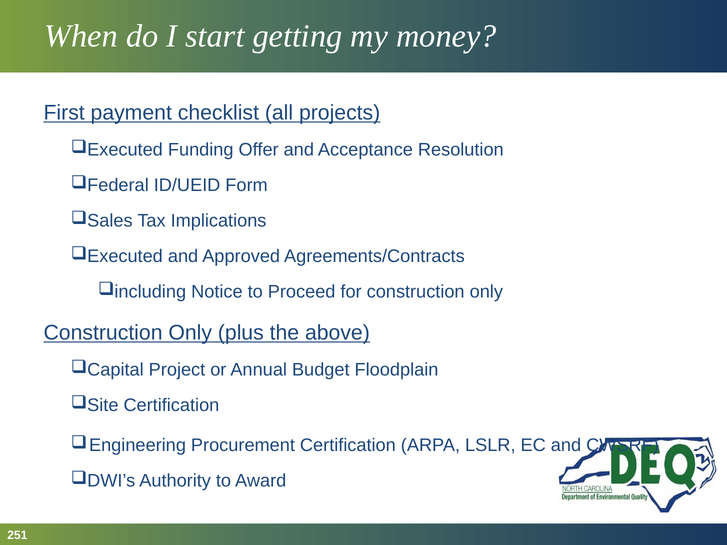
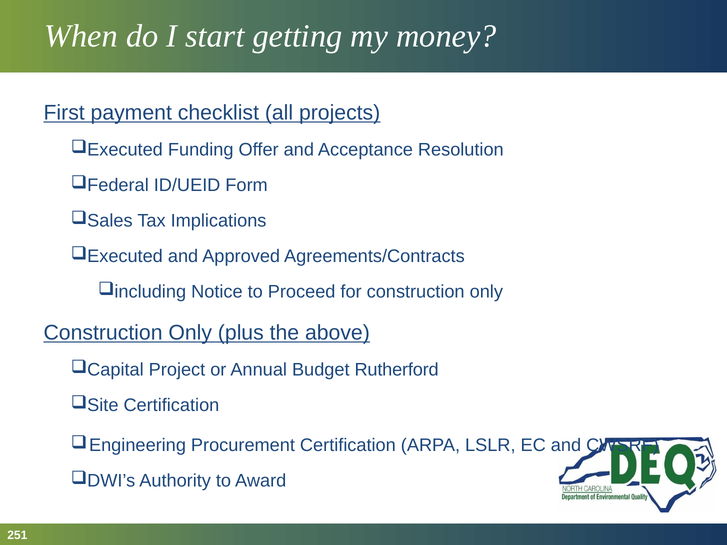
Floodplain: Floodplain -> Rutherford
